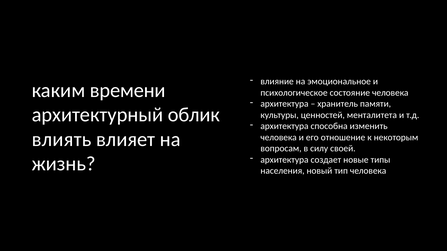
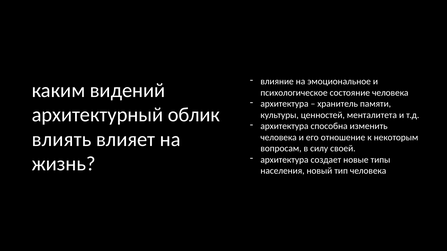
времени: времени -> видений
